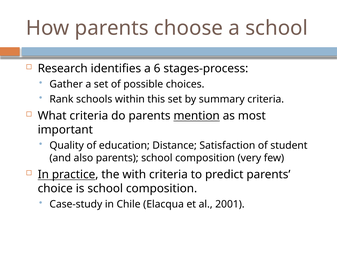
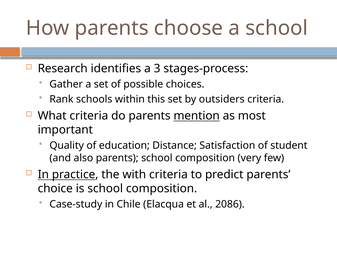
6: 6 -> 3
summary: summary -> outsiders
2001: 2001 -> 2086
